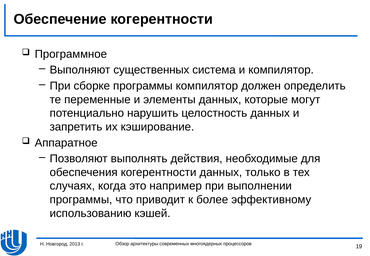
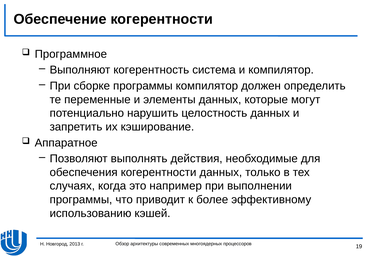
существенных: существенных -> когерентность
